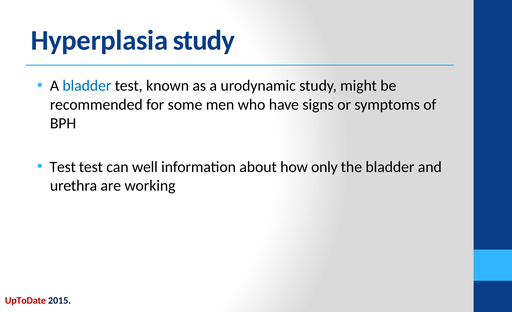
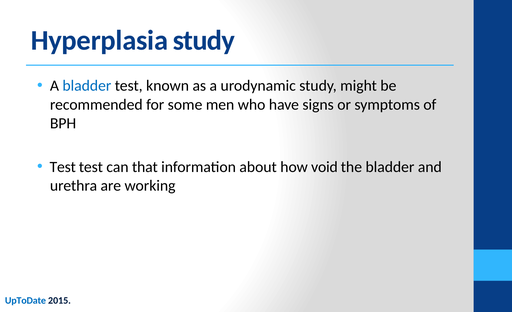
well: well -> that
only: only -> void
UpToDate colour: red -> blue
